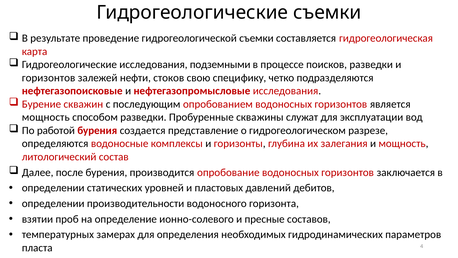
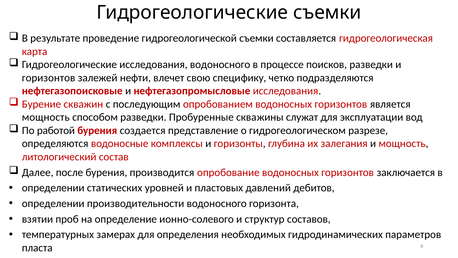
исследования подземными: подземными -> водоносного
стоков: стоков -> влечет
пресные: пресные -> структур
